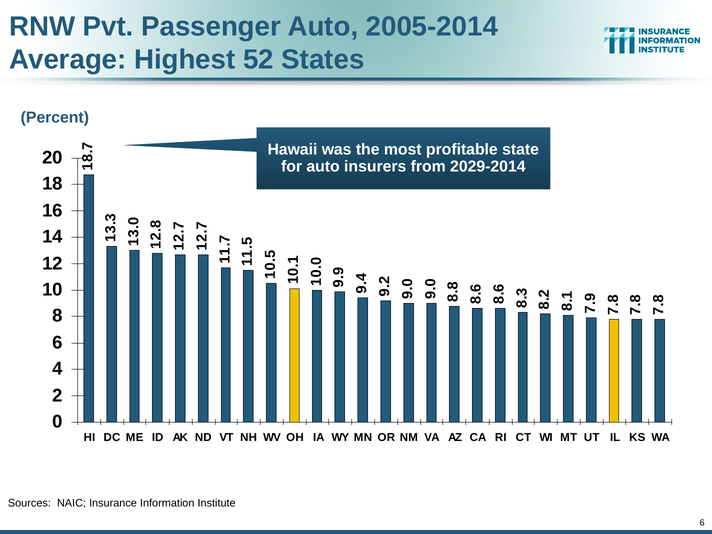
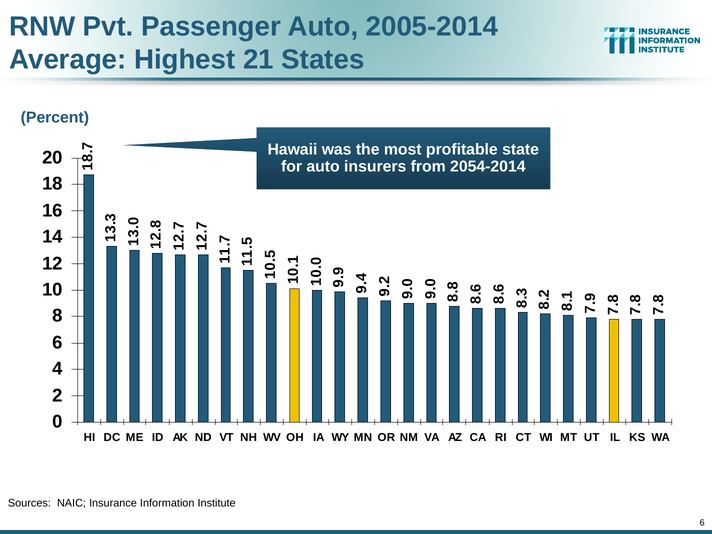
52: 52 -> 21
2029-2014: 2029-2014 -> 2054-2014
